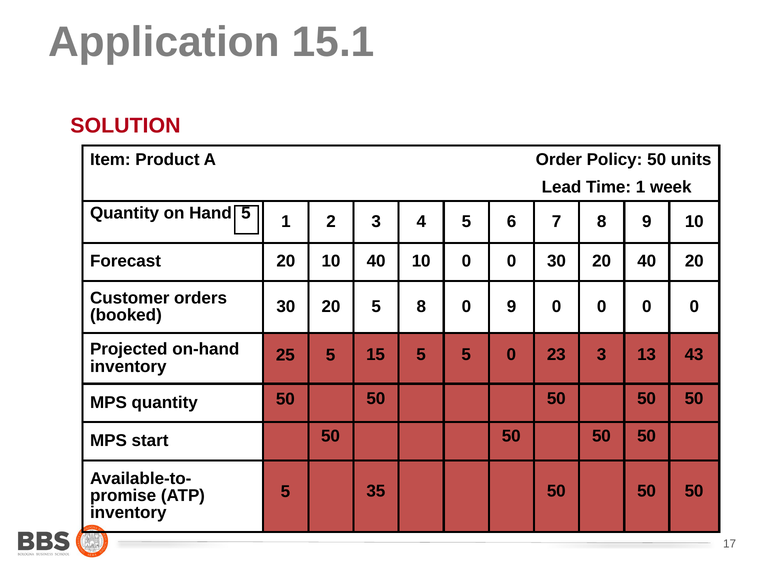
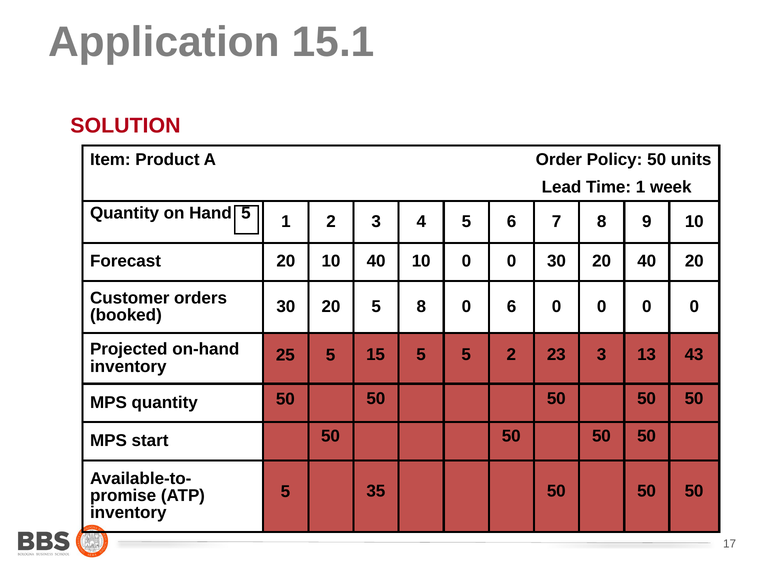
0 9: 9 -> 6
5 0: 0 -> 2
